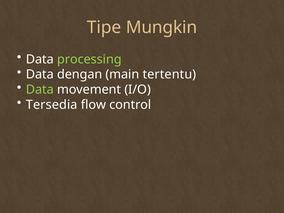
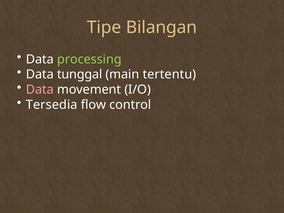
Mungkin: Mungkin -> Bilangan
dengan: dengan -> tunggal
Data at (40, 90) colour: light green -> pink
